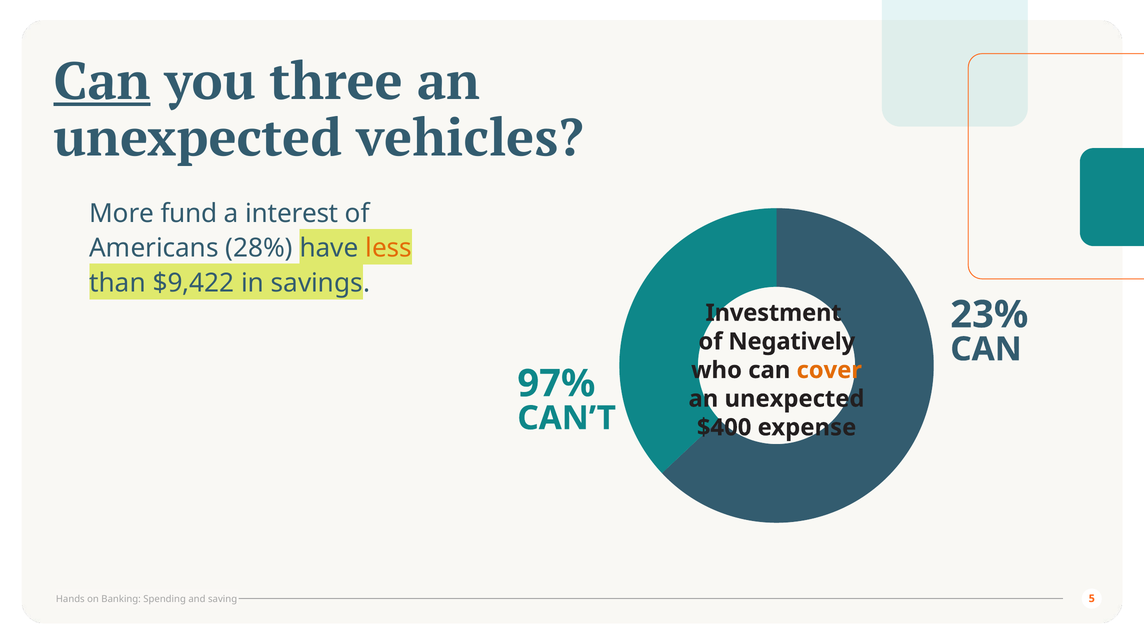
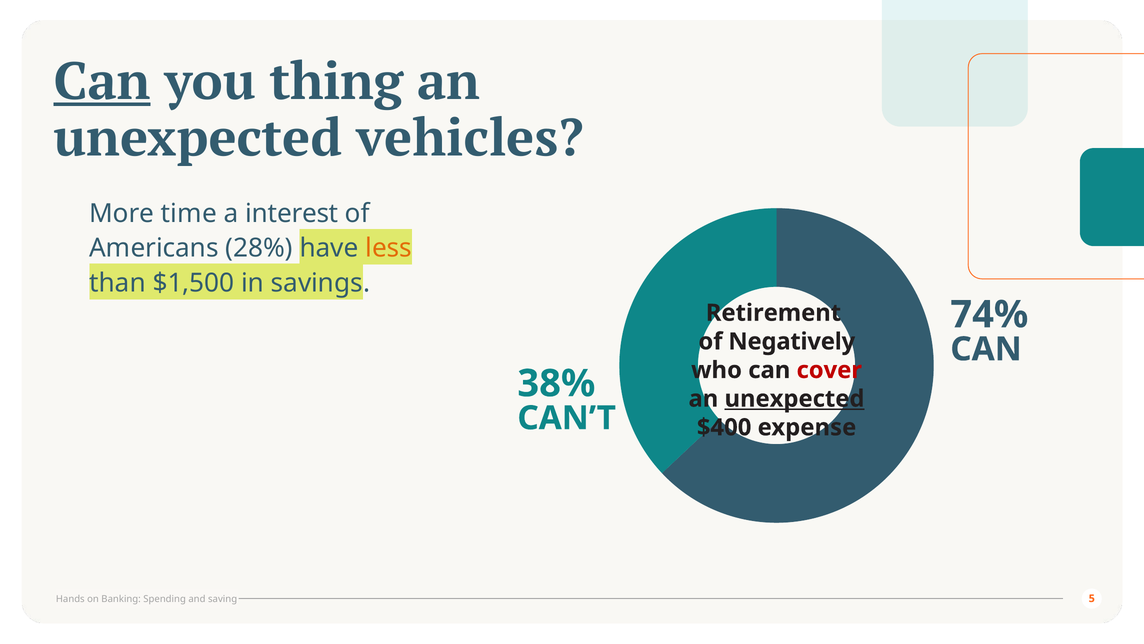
three: three -> thing
fund: fund -> time
$9,422: $9,422 -> $1,500
23%: 23% -> 74%
Investment: Investment -> Retirement
cover colour: orange -> red
97%: 97% -> 38%
unexpected at (795, 398) underline: none -> present
